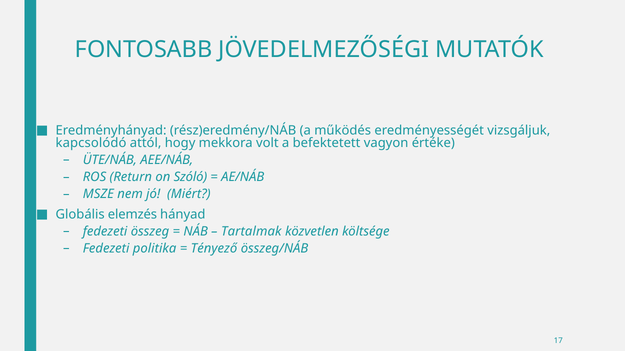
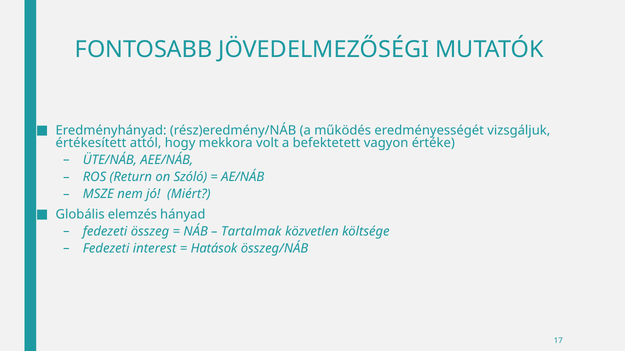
kapcsolódó: kapcsolódó -> értékesített
politika: politika -> interest
Tényező: Tényező -> Hatások
